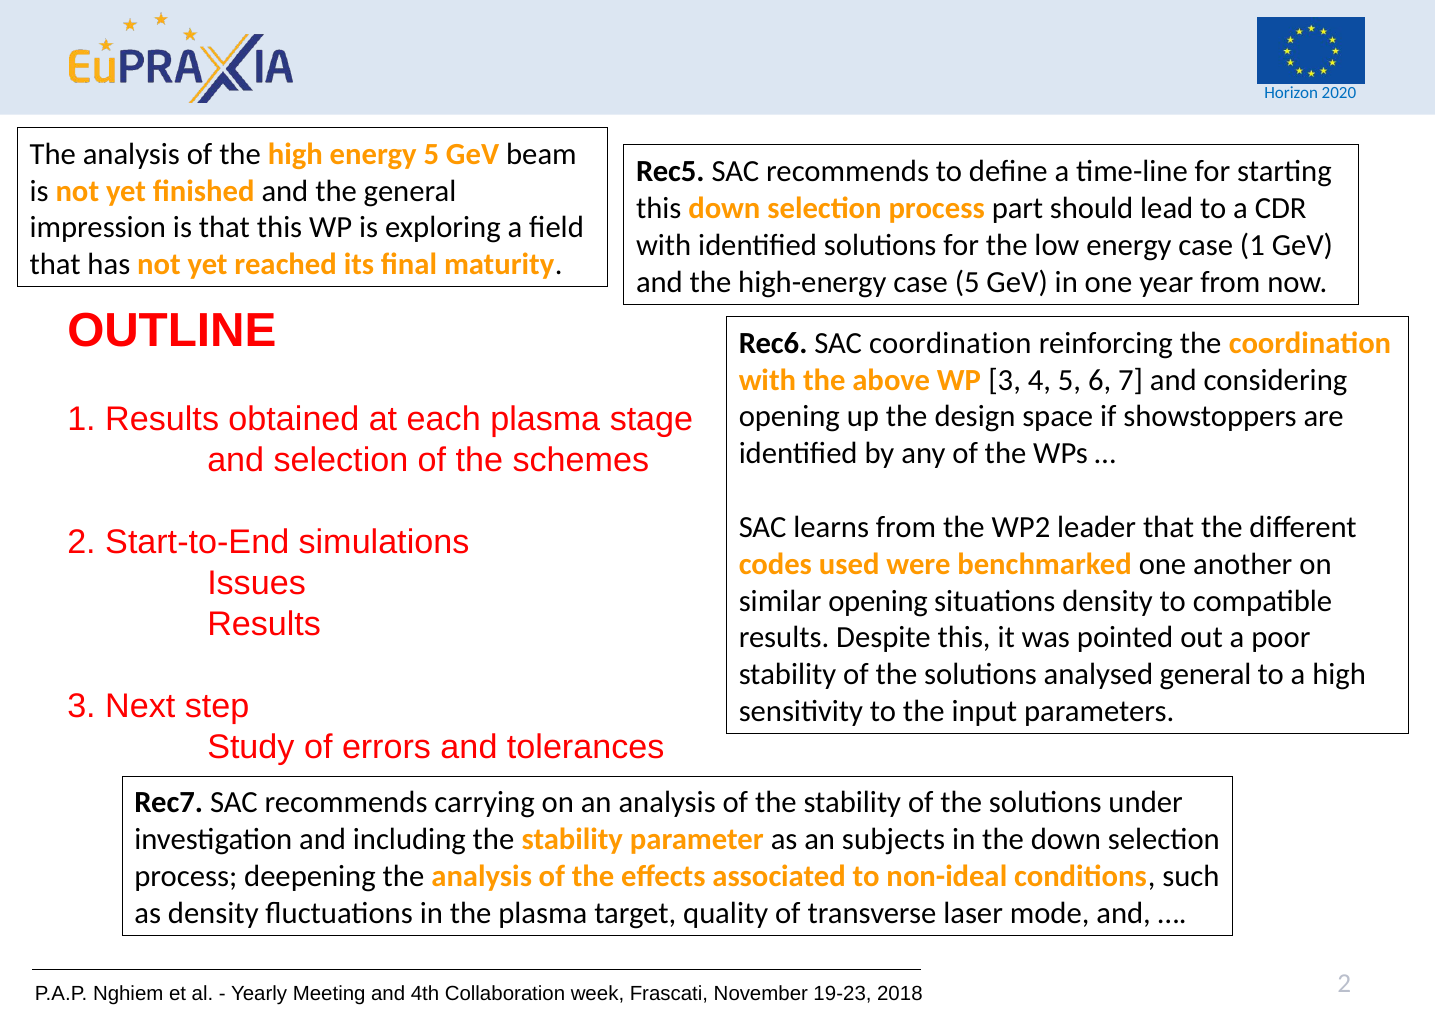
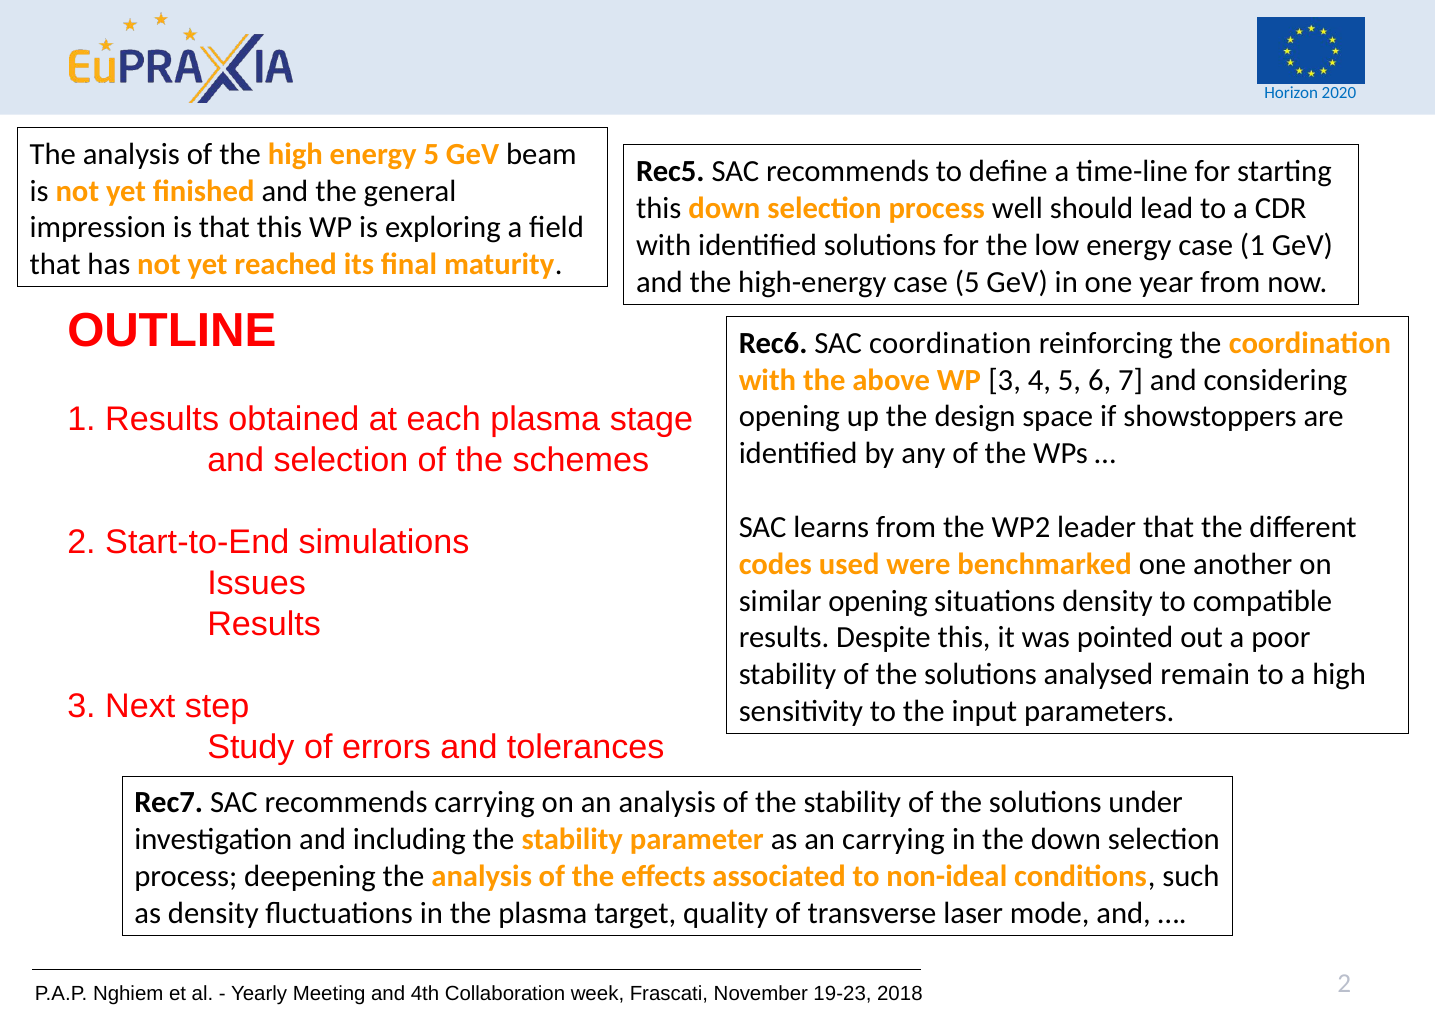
part: part -> well
analysed general: general -> remain
an subjects: subjects -> carrying
